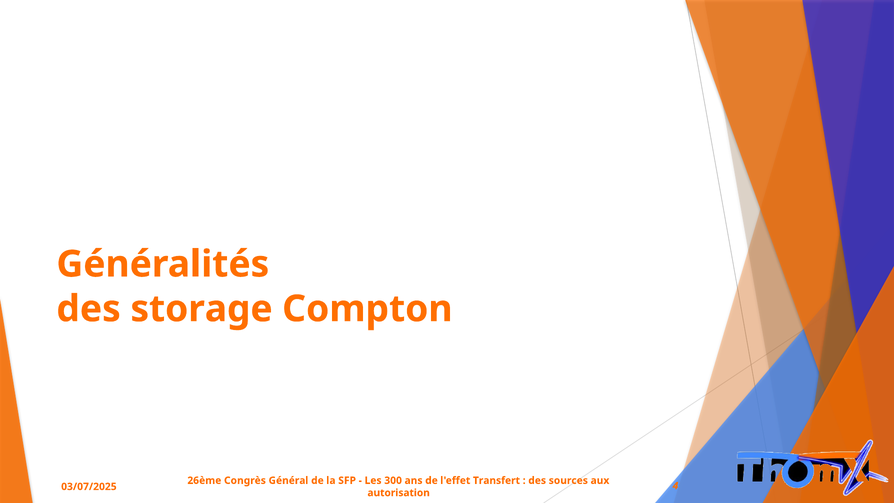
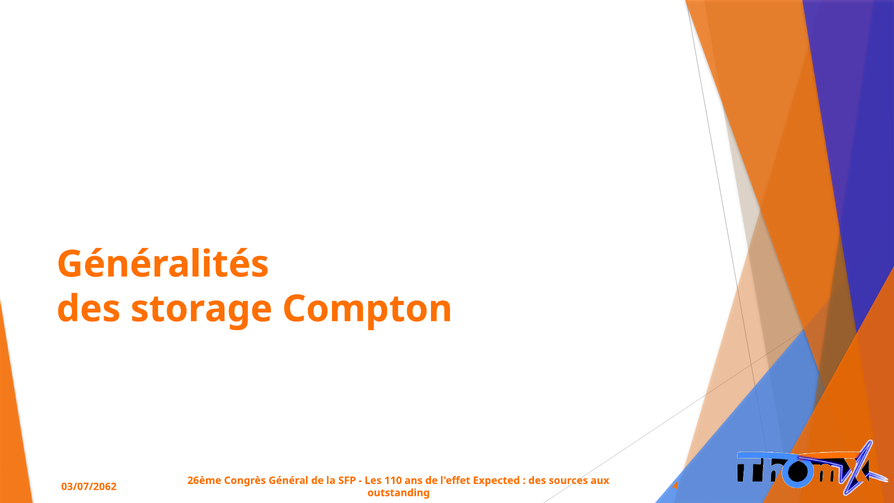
300: 300 -> 110
Transfert: Transfert -> Expected
03/07/2025: 03/07/2025 -> 03/07/2062
autorisation: autorisation -> outstanding
